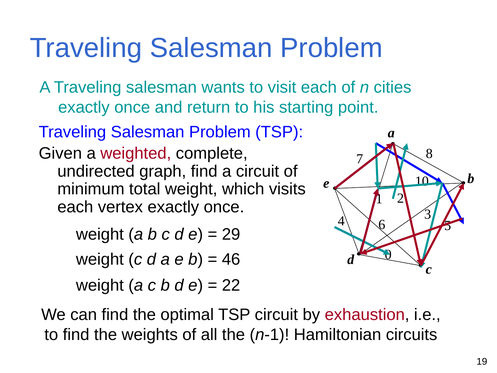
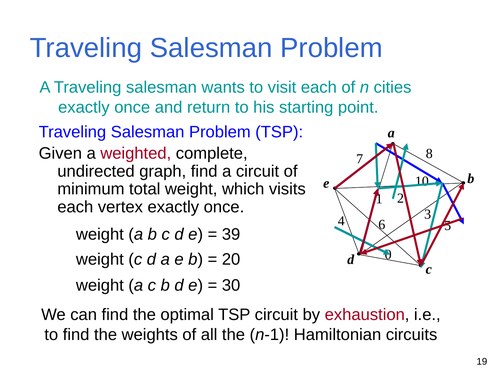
29: 29 -> 39
46: 46 -> 20
22: 22 -> 30
